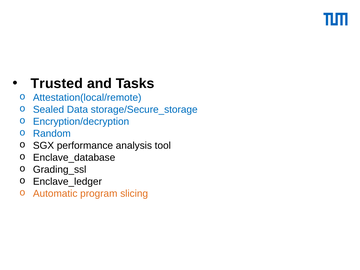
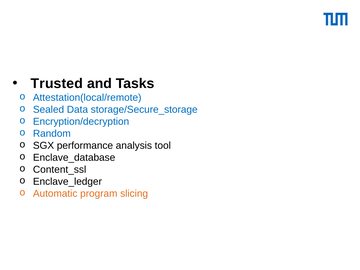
Grading_ssl: Grading_ssl -> Content_ssl
